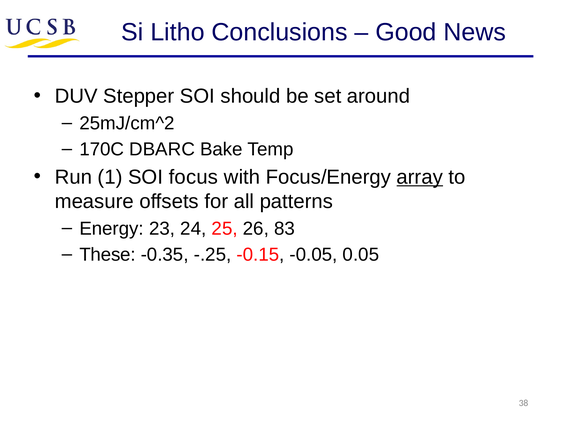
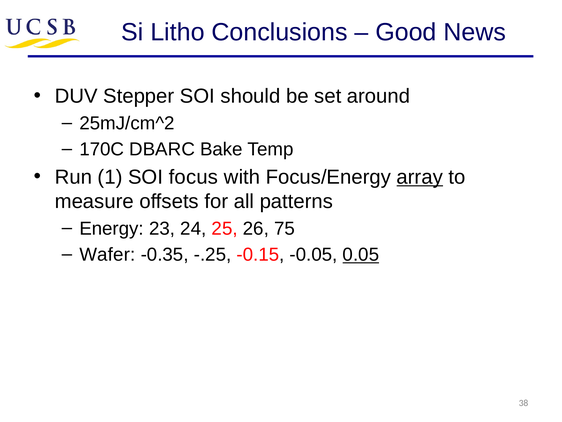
83: 83 -> 75
These: These -> Wafer
0.05 underline: none -> present
